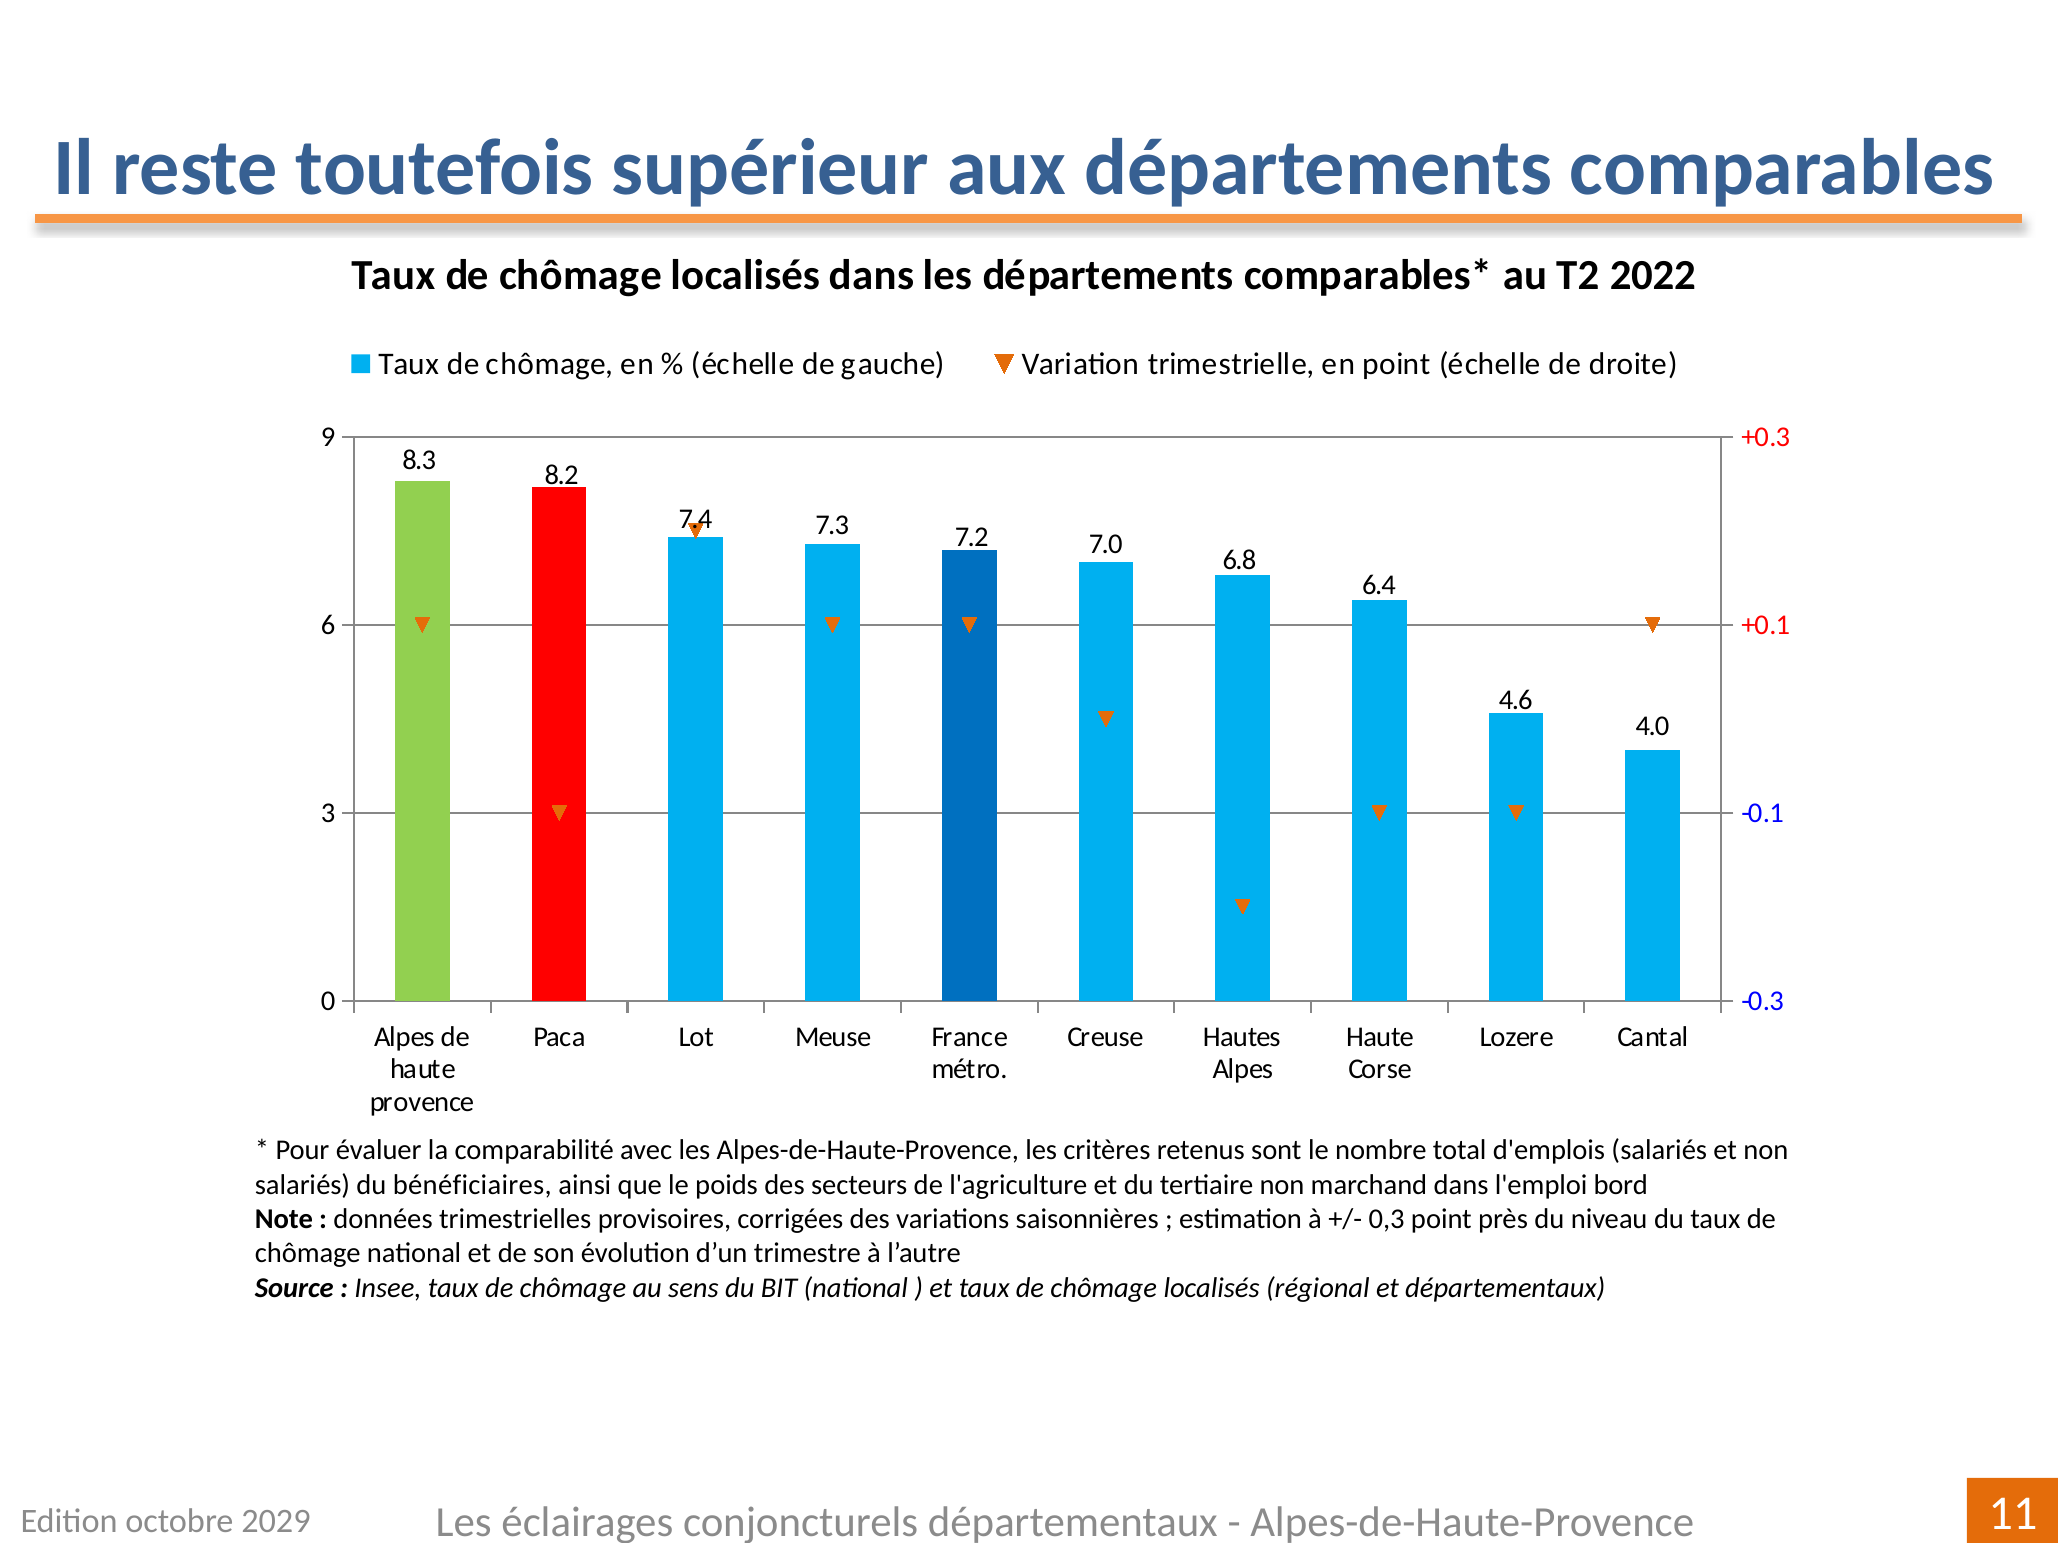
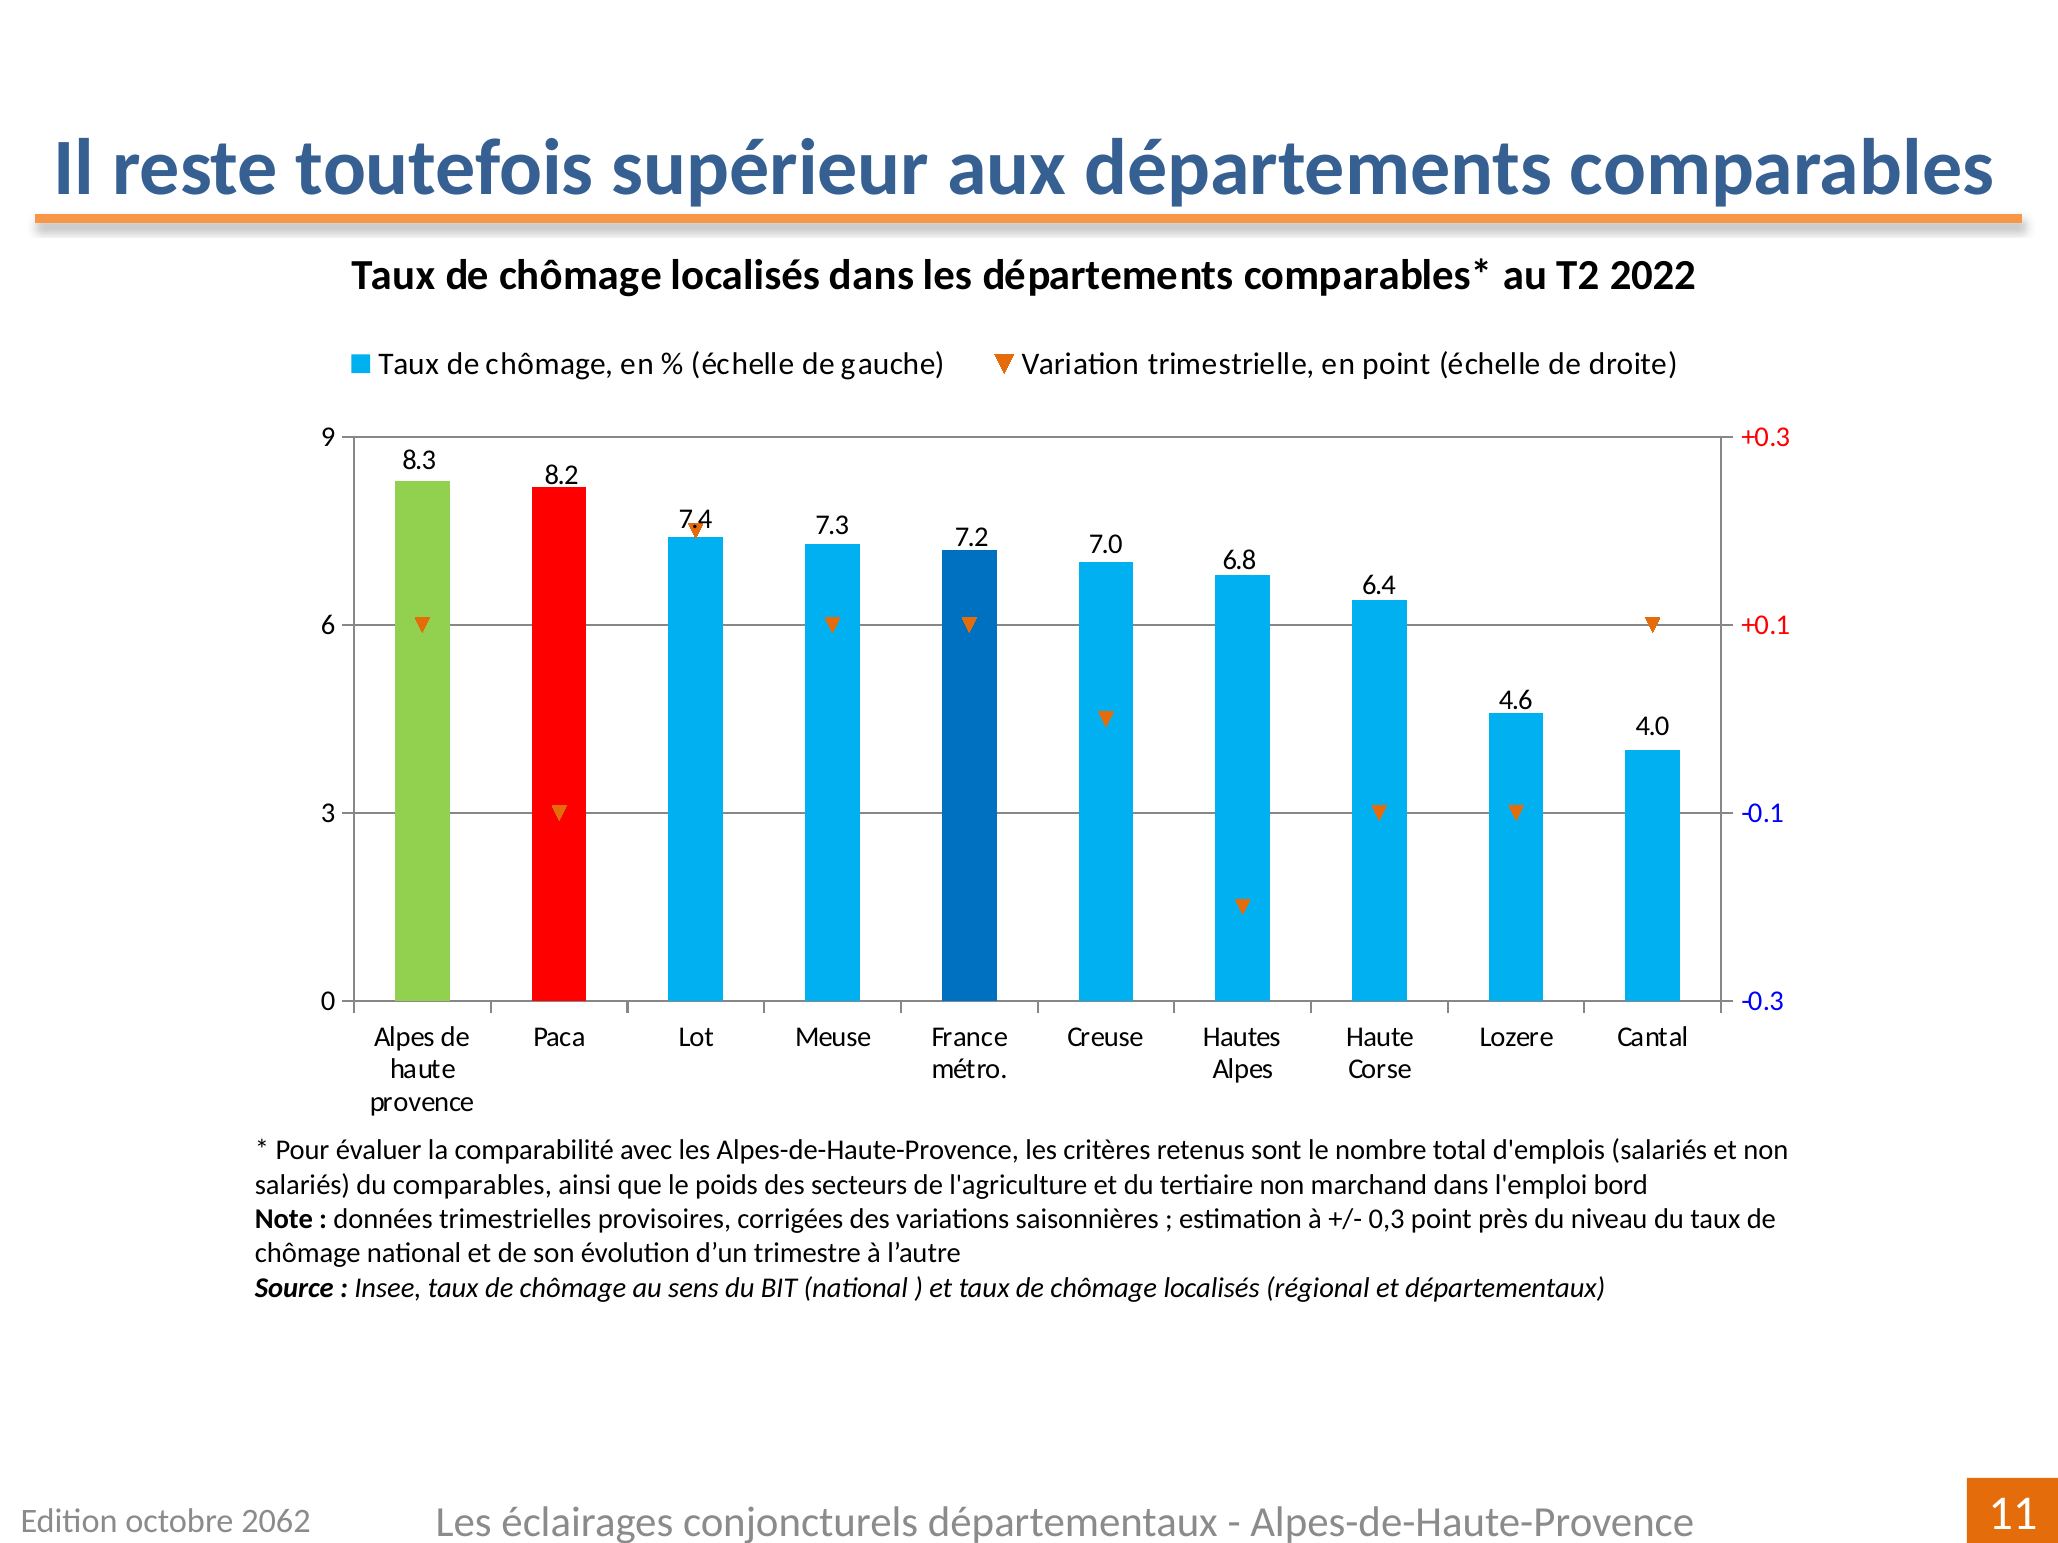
du bénéficiaires: bénéficiaires -> comparables
2029: 2029 -> 2062
